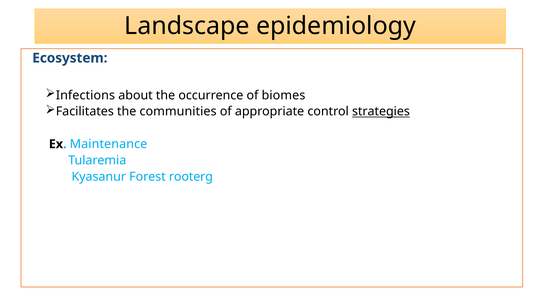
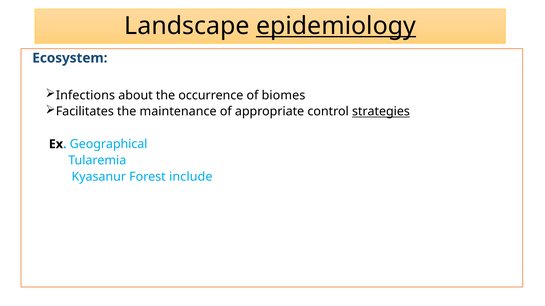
epidemiology underline: none -> present
communities: communities -> maintenance
Maintenance: Maintenance -> Geographical
rooterg: rooterg -> include
